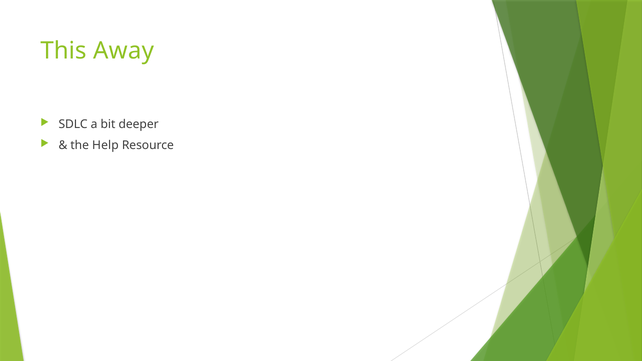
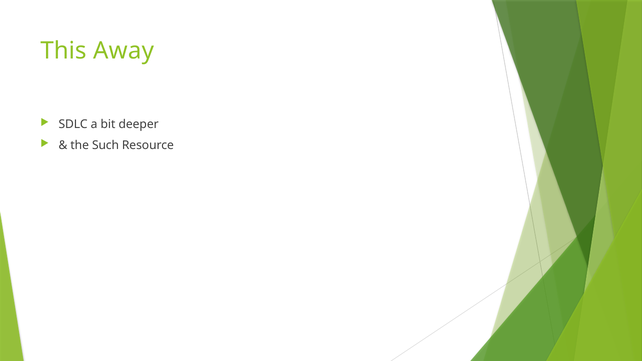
Help: Help -> Such
